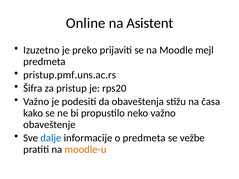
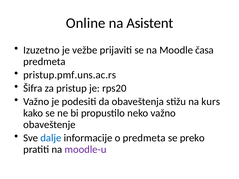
preko: preko -> vežbe
mejl: mejl -> časa
časa: časa -> kurs
vežbe: vežbe -> preko
moodle-u colour: orange -> purple
